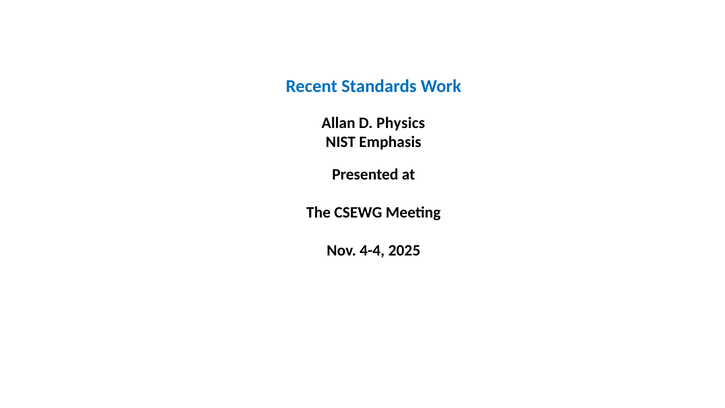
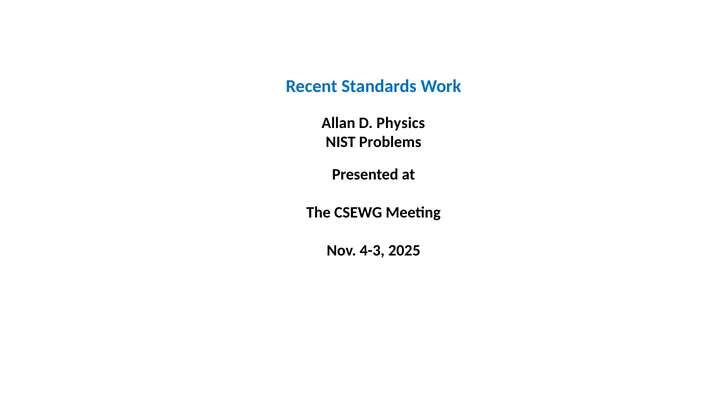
Emphasis: Emphasis -> Problems
4-4: 4-4 -> 4-3
